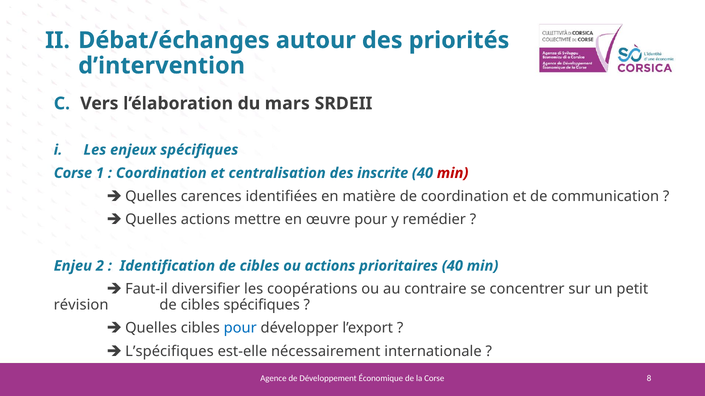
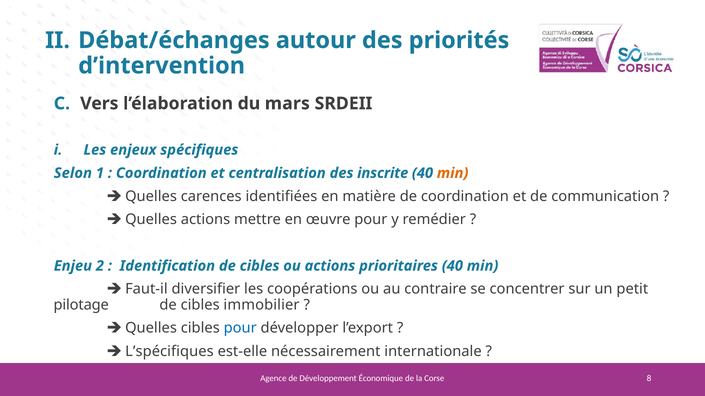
Corse at (73, 173): Corse -> Selon
min at (453, 173) colour: red -> orange
révision: révision -> pilotage
cibles spécifiques: spécifiques -> immobilier
